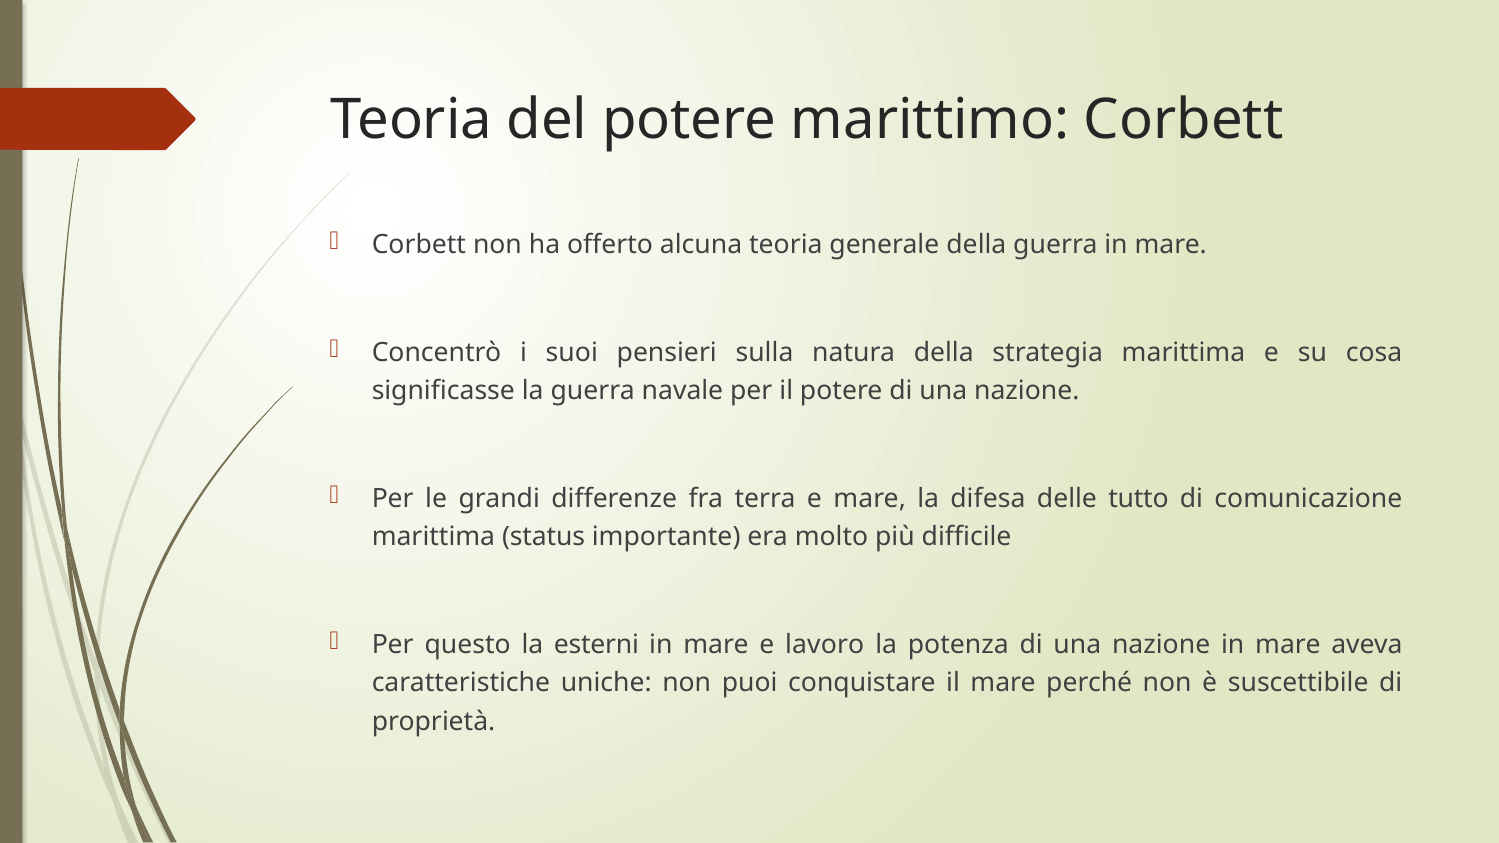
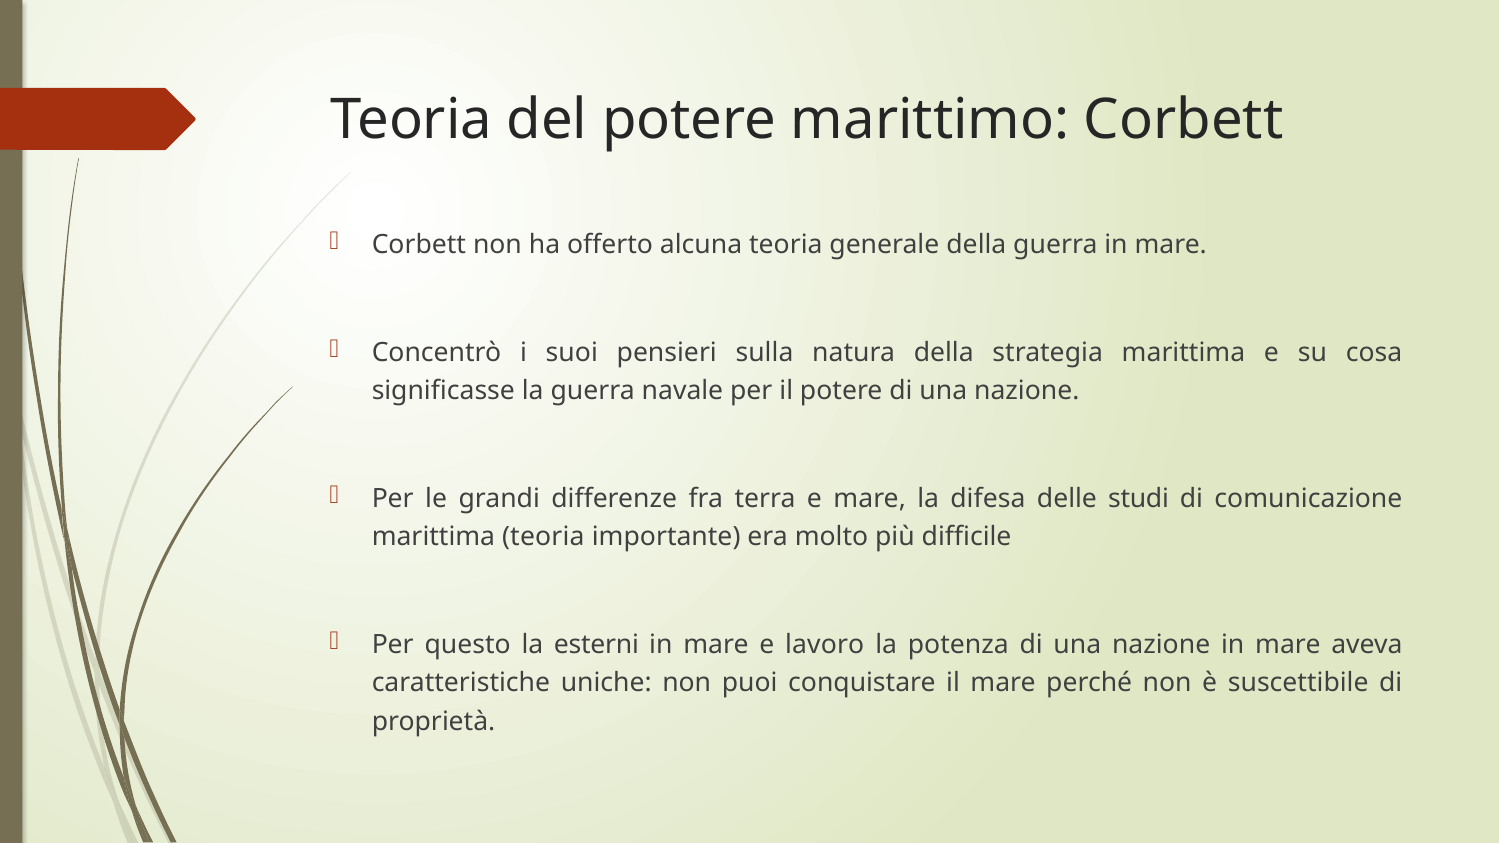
tutto: tutto -> studi
marittima status: status -> teoria
